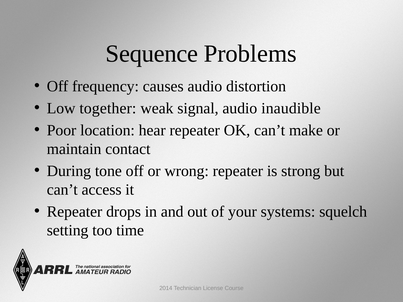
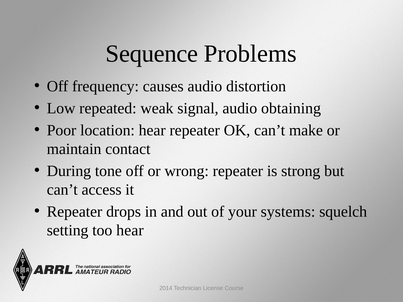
together: together -> repeated
inaudible: inaudible -> obtaining
too time: time -> hear
